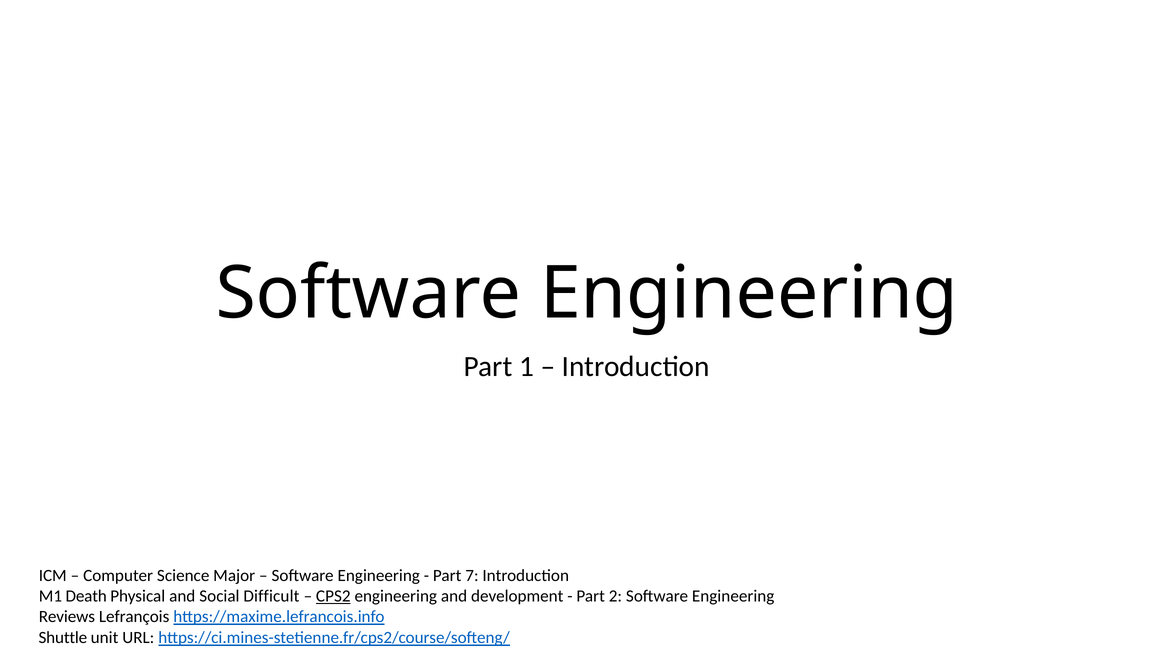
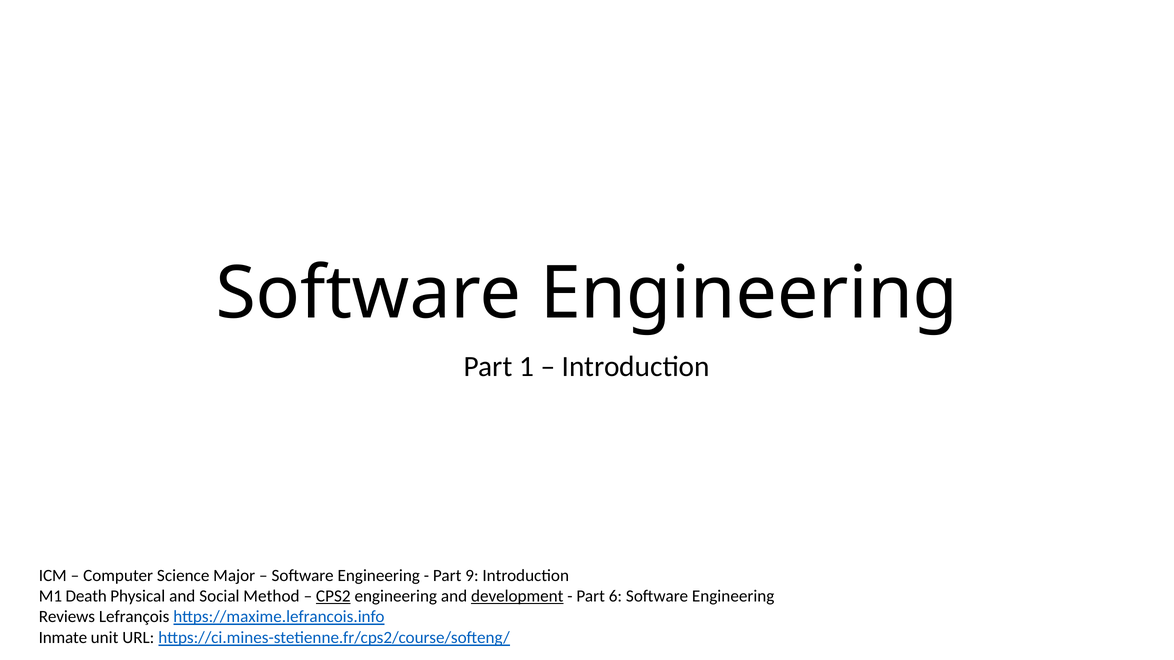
7: 7 -> 9
Difficult: Difficult -> Method
development underline: none -> present
2: 2 -> 6
Shuttle: Shuttle -> Inmate
